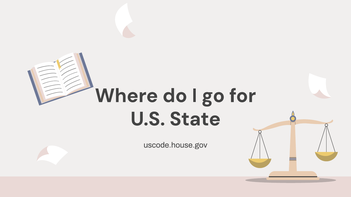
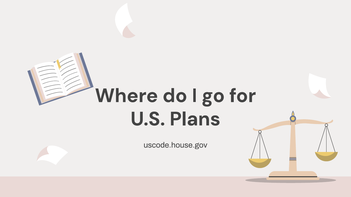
State: State -> Plans
